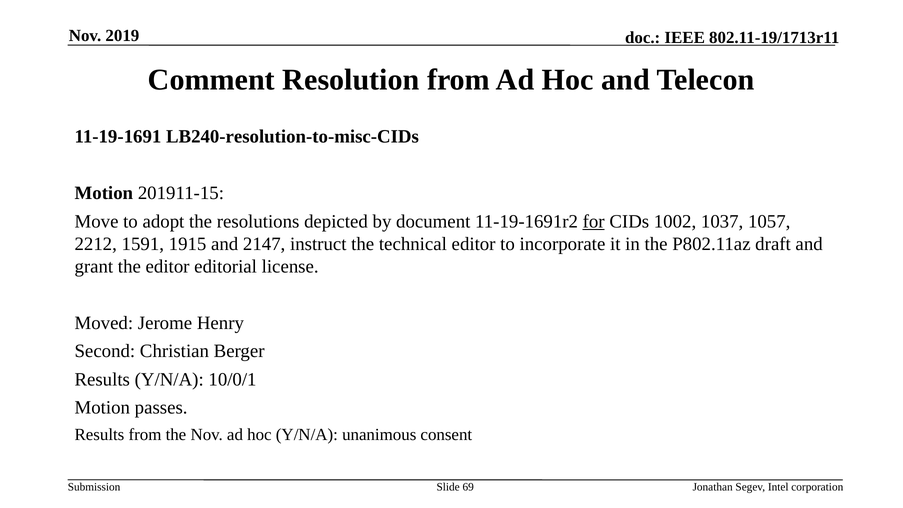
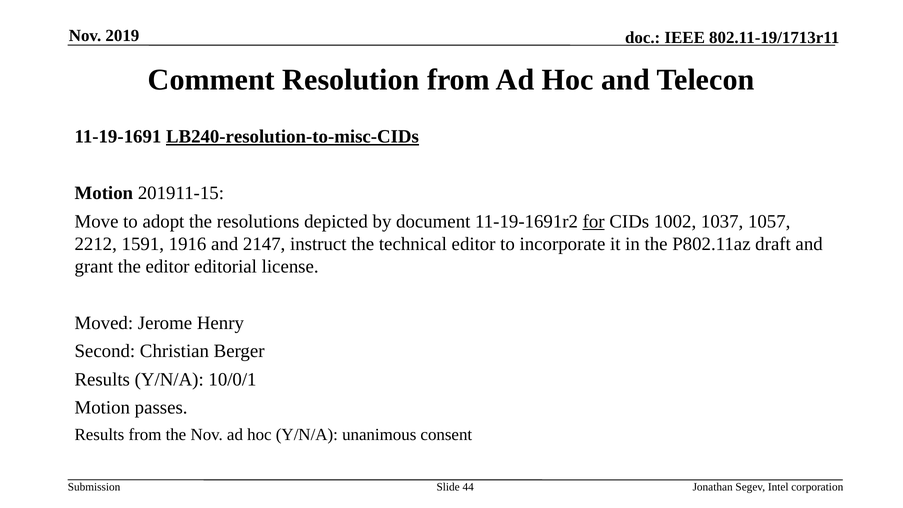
LB240-resolution-to-misc-CIDs underline: none -> present
1915: 1915 -> 1916
69: 69 -> 44
